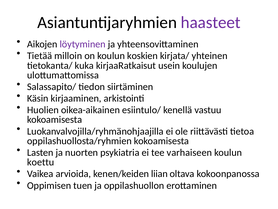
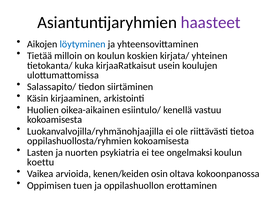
löytyminen colour: purple -> blue
varhaiseen: varhaiseen -> ongelmaksi
liian: liian -> osin
